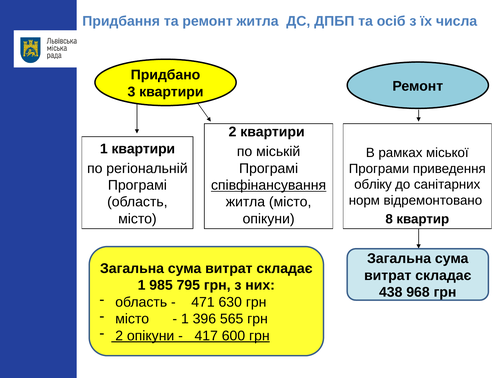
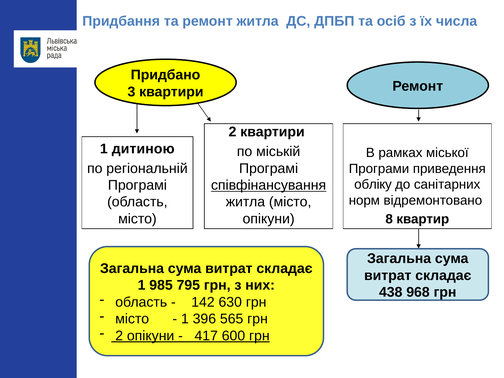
1 квартири: квартири -> дитиною
471: 471 -> 142
